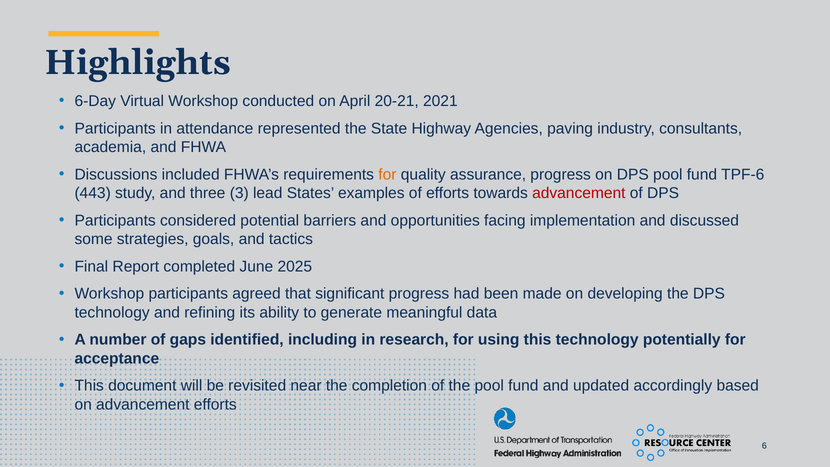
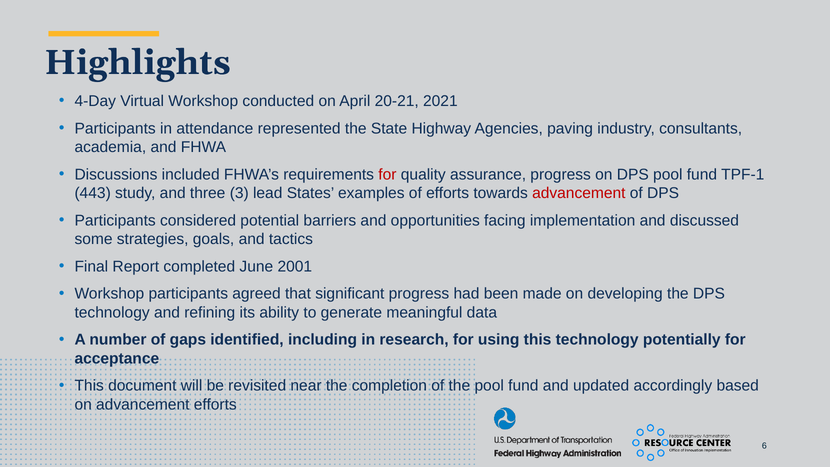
6-Day: 6-Day -> 4-Day
for at (387, 174) colour: orange -> red
TPF-6: TPF-6 -> TPF-1
2025: 2025 -> 2001
